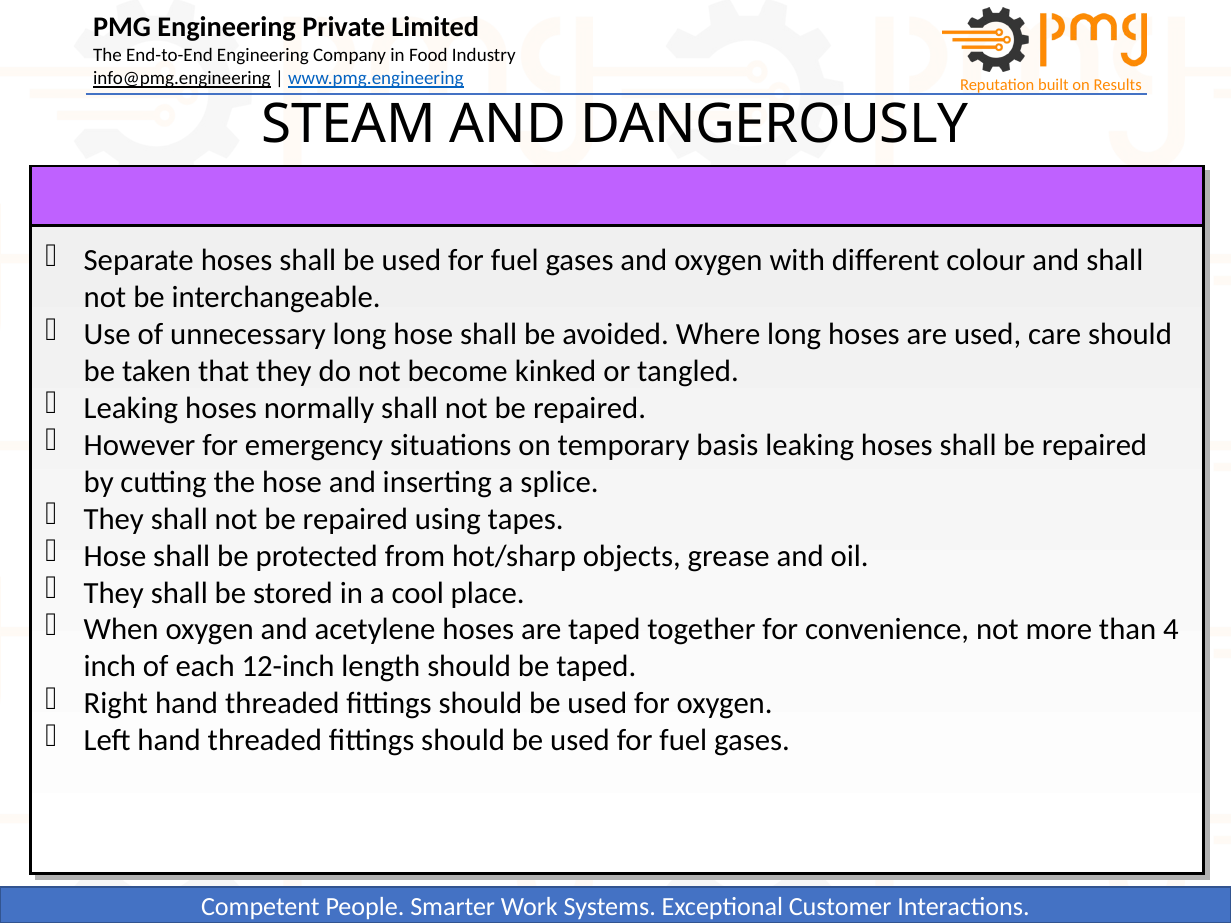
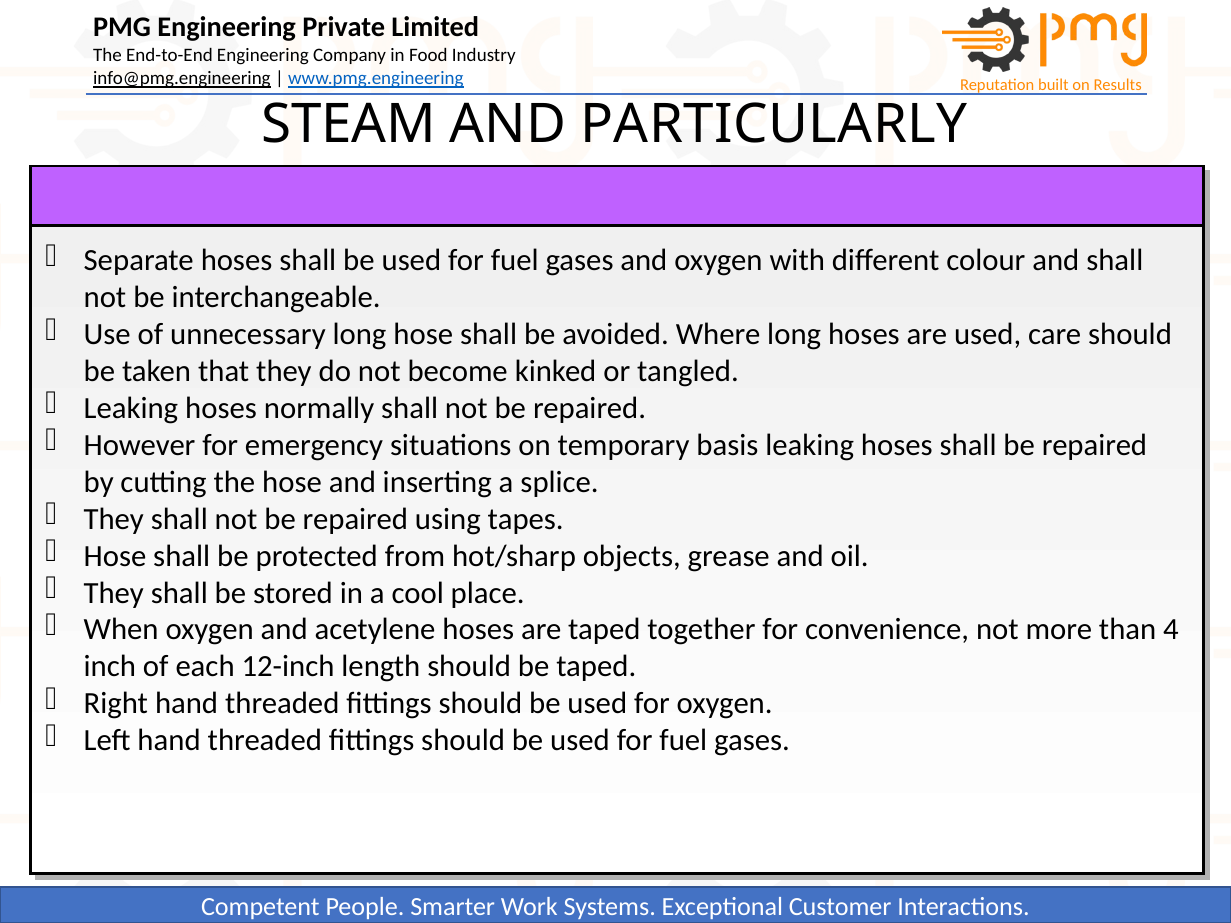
DANGEROUSLY: DANGEROUSLY -> PARTICULARLY
